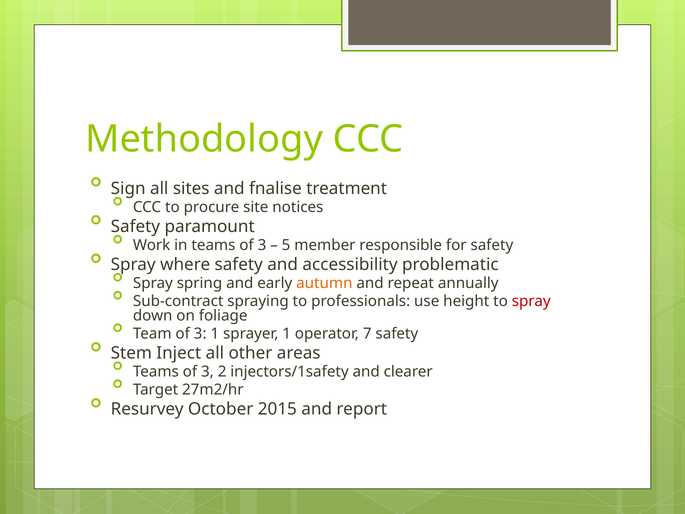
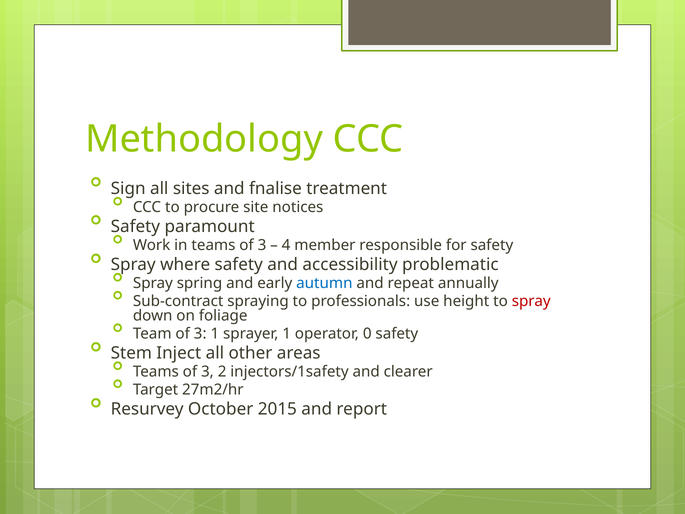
5: 5 -> 4
autumn colour: orange -> blue
7: 7 -> 0
